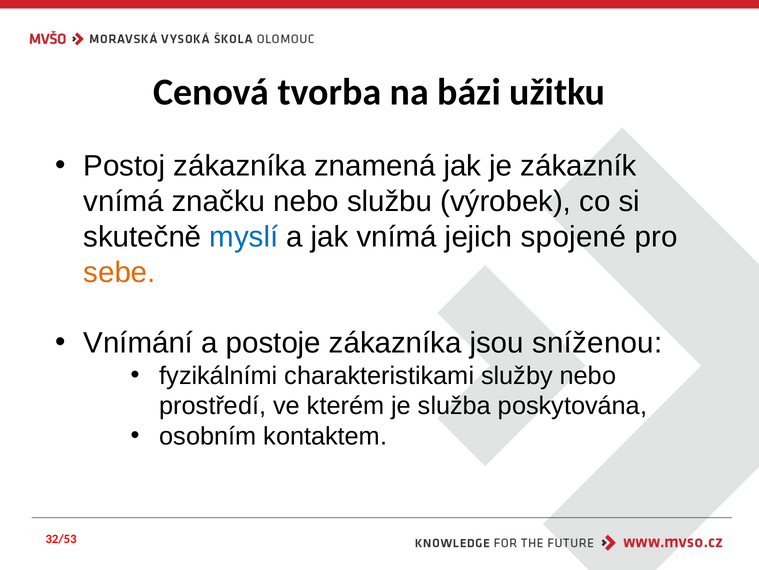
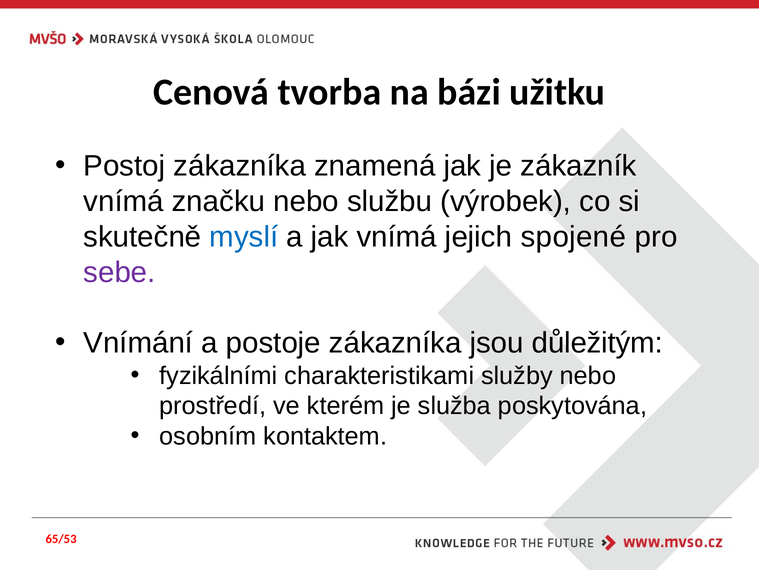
sebe colour: orange -> purple
sníženou: sníženou -> důležitým
32/53: 32/53 -> 65/53
